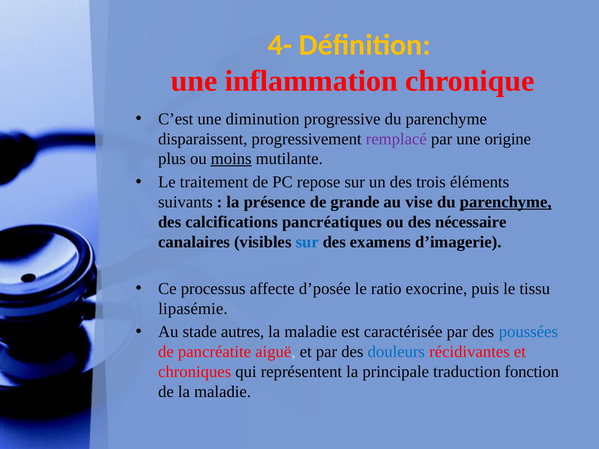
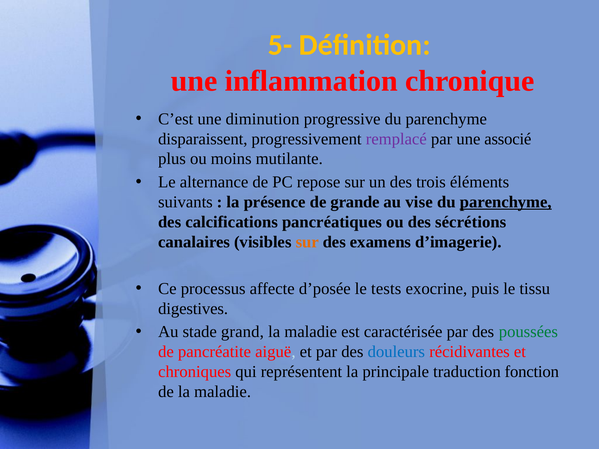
4-: 4- -> 5-
origine: origine -> associé
moins underline: present -> none
traitement: traitement -> alternance
nécessaire: nécessaire -> sécrétions
sur at (307, 242) colour: blue -> orange
ratio: ratio -> tests
lipasémie: lipasémie -> digestives
autres: autres -> grand
poussées colour: blue -> green
